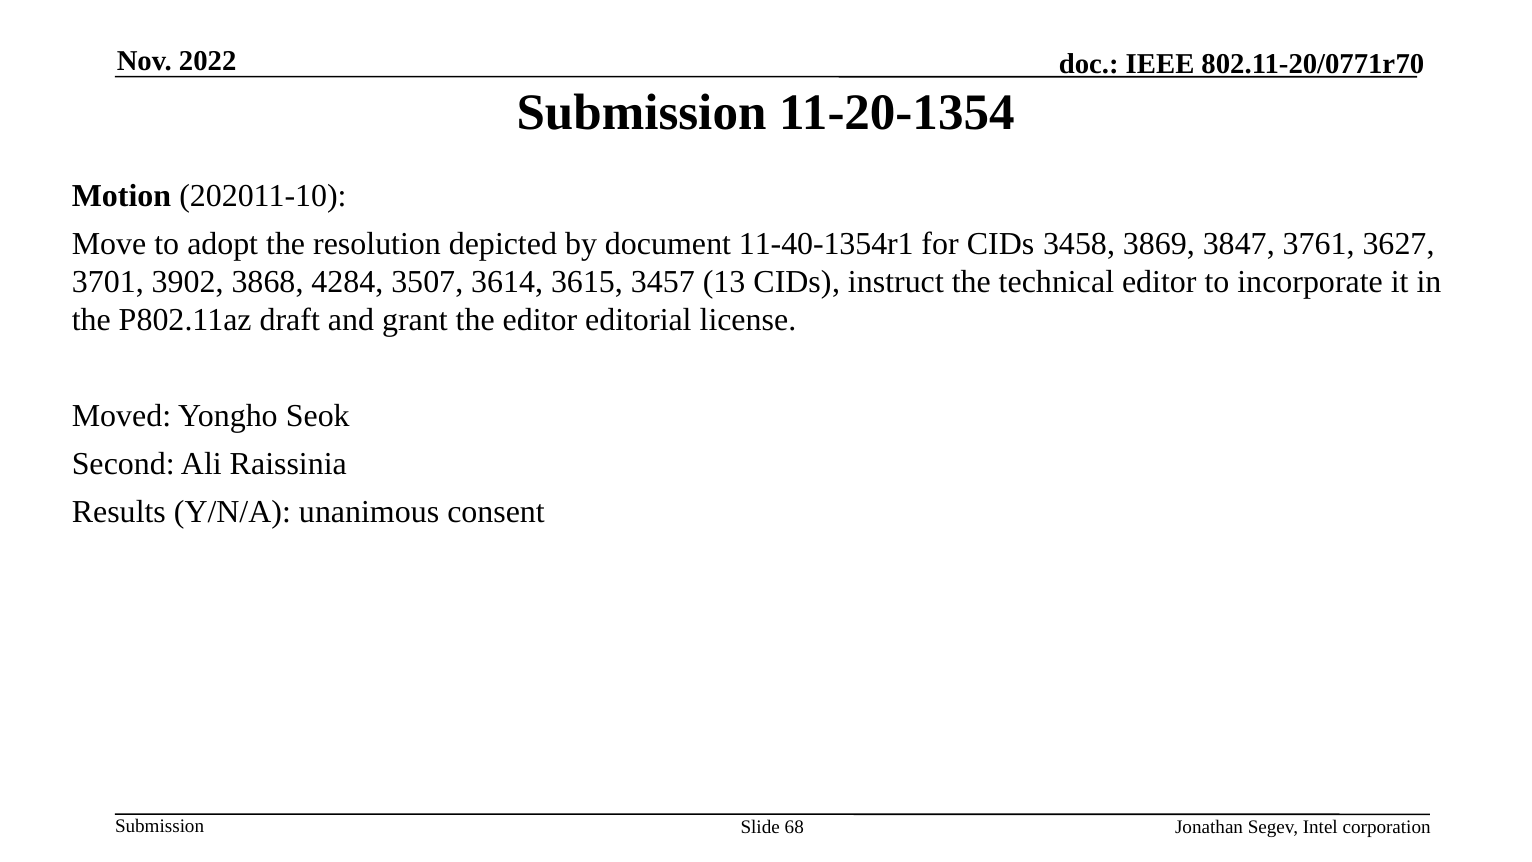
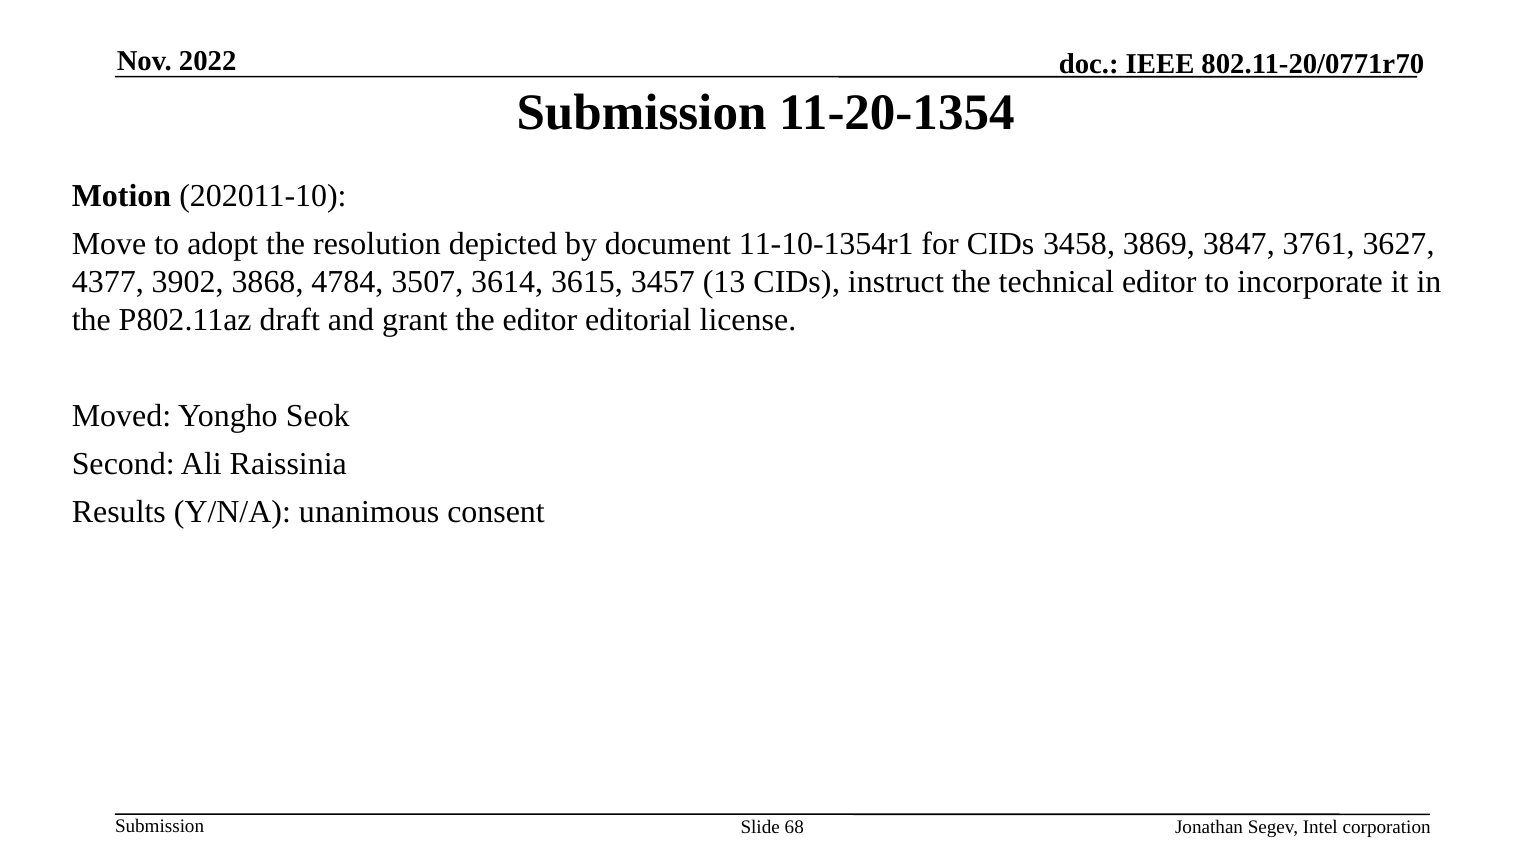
11-40-1354r1: 11-40-1354r1 -> 11-10-1354r1
3701: 3701 -> 4377
4284: 4284 -> 4784
